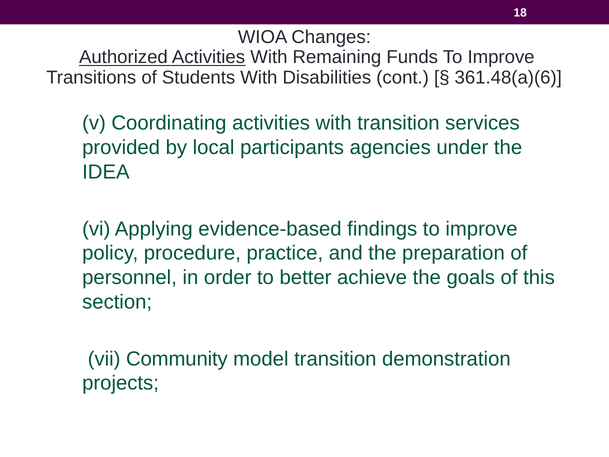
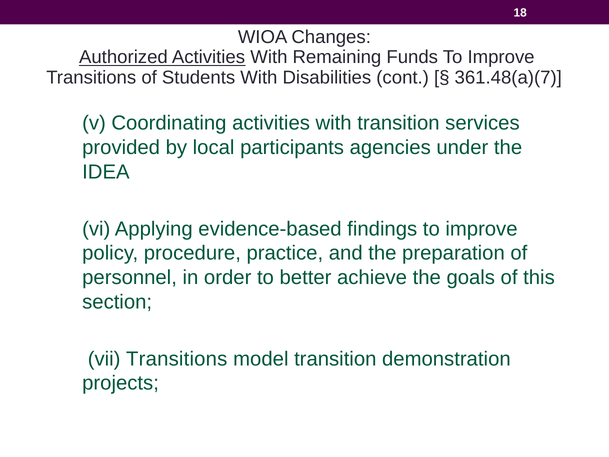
361.48(a)(6: 361.48(a)(6 -> 361.48(a)(7
vii Community: Community -> Transitions
